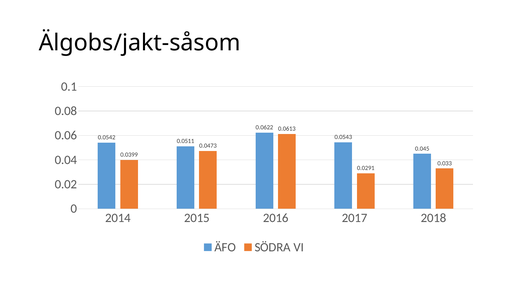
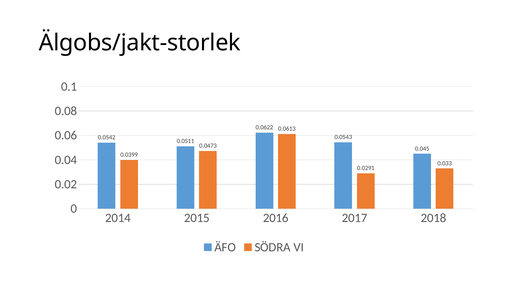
Älgobs/jakt-såsom: Älgobs/jakt-såsom -> Älgobs/jakt-storlek
